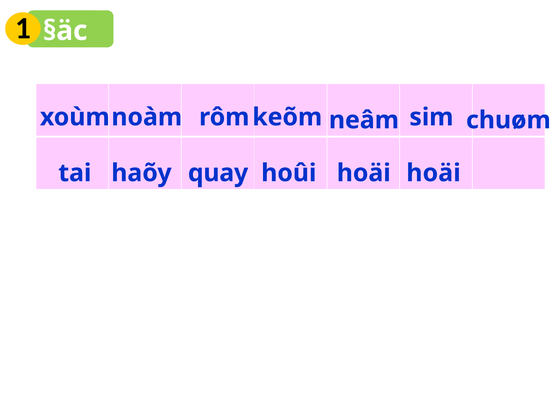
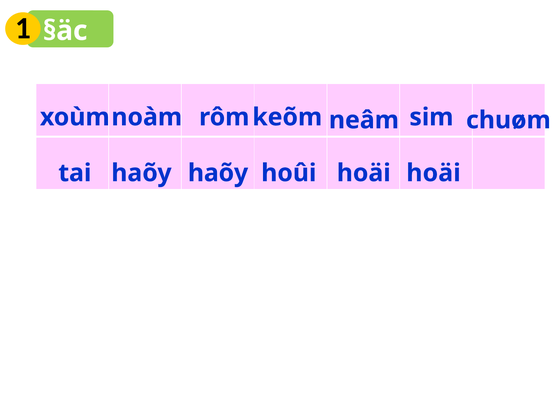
haõy quay: quay -> haõy
